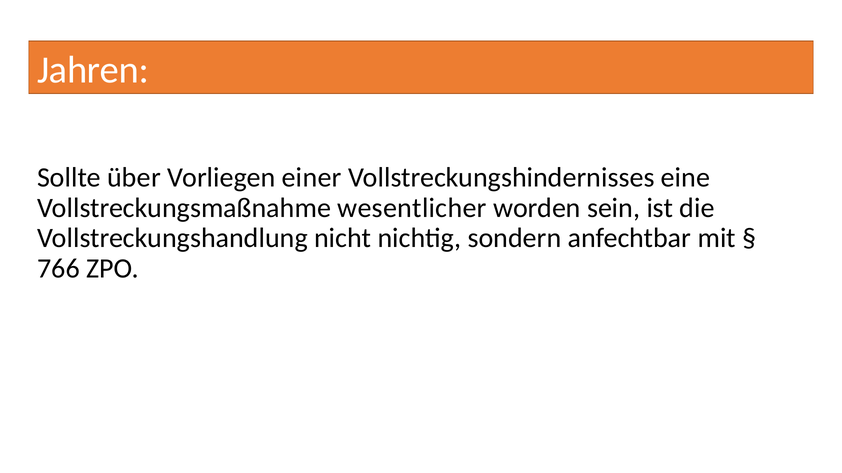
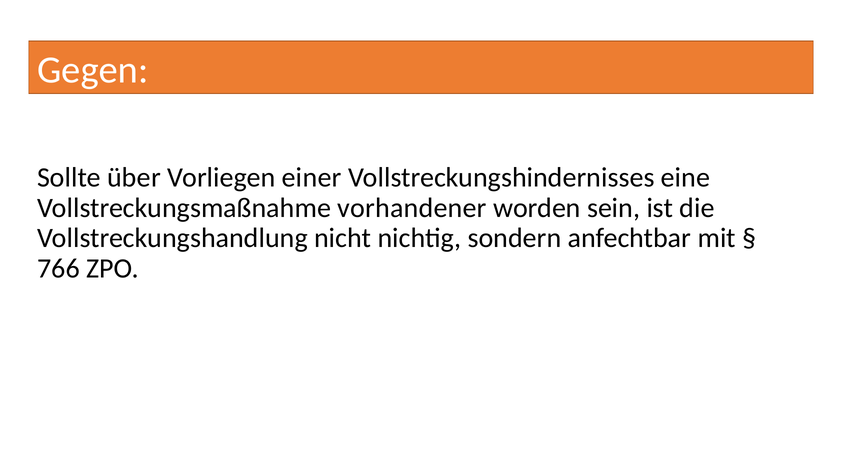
Jahren: Jahren -> Gegen
wesentlicher: wesentlicher -> vorhandener
